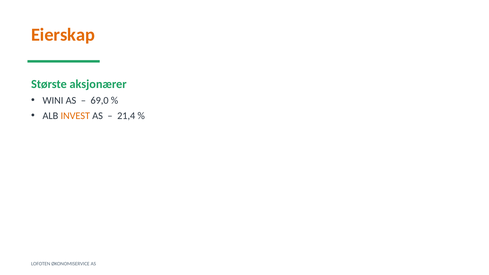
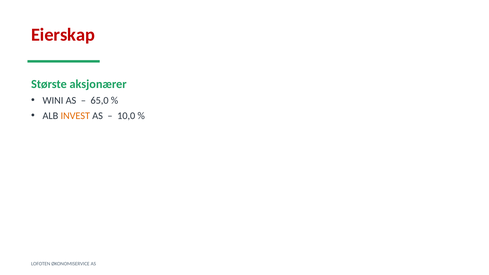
Eierskap colour: orange -> red
69,0: 69,0 -> 65,0
21,4: 21,4 -> 10,0
